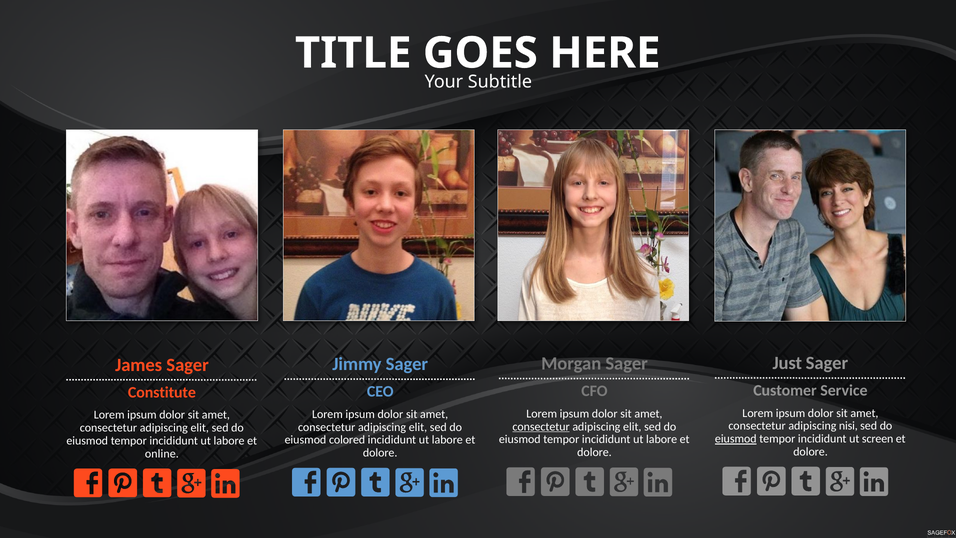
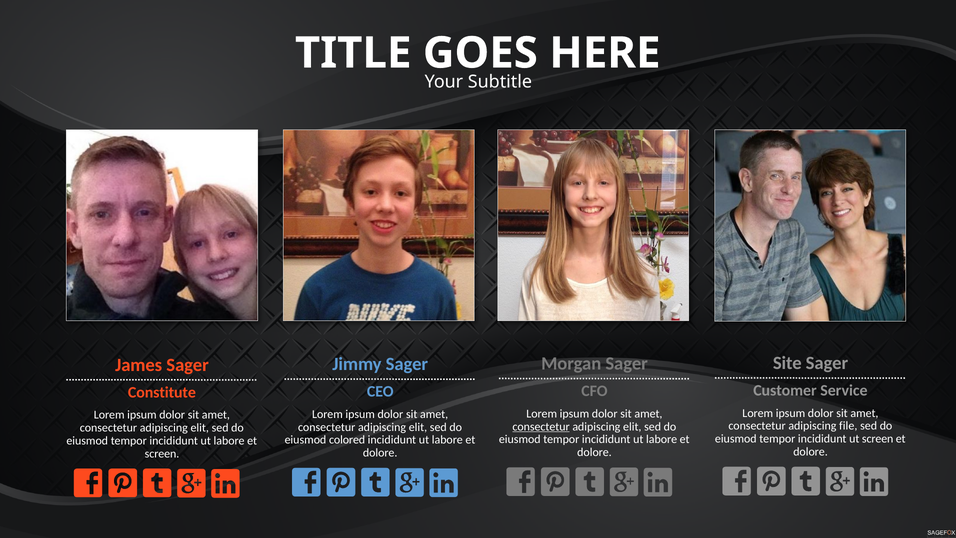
Just: Just -> Site
nisi: nisi -> file
eiusmod at (736, 439) underline: present -> none
online at (162, 453): online -> screen
